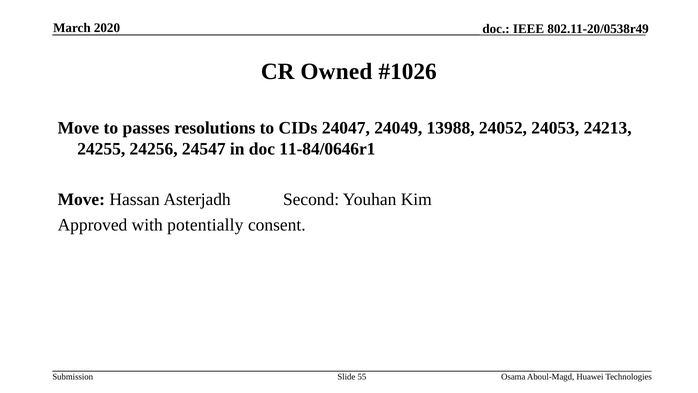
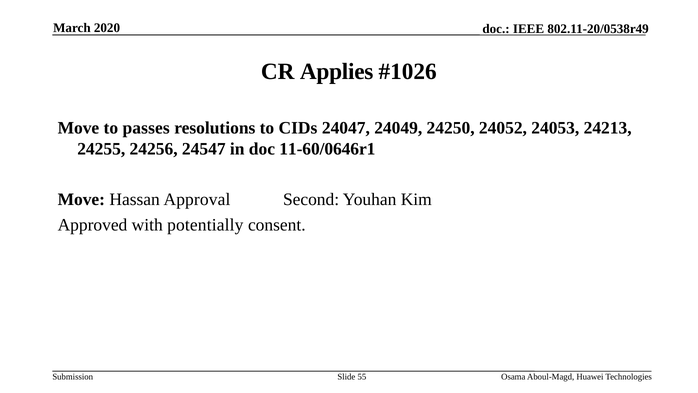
Owned: Owned -> Applies
13988: 13988 -> 24250
11-84/0646r1: 11-84/0646r1 -> 11-60/0646r1
Asterjadh: Asterjadh -> Approval
